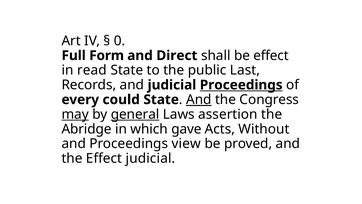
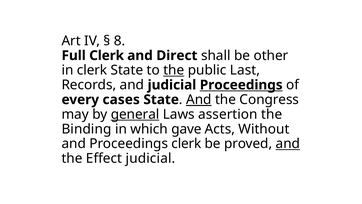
0: 0 -> 8
Full Form: Form -> Clerk
be effect: effect -> other
in read: read -> clerk
the at (174, 70) underline: none -> present
could: could -> cases
may underline: present -> none
Abridge: Abridge -> Binding
Proceedings view: view -> clerk
and at (288, 143) underline: none -> present
